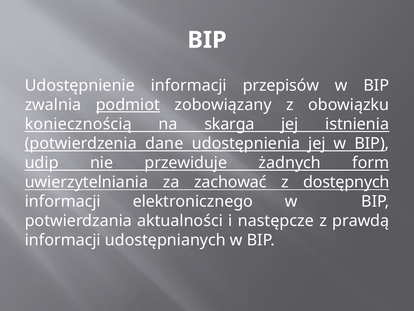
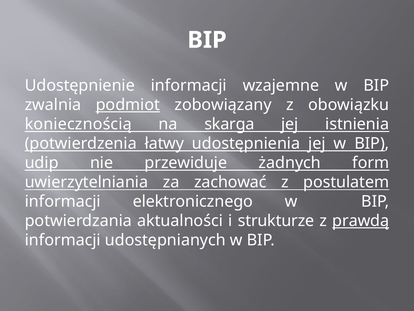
przepisów: przepisów -> wzajemne
dane: dane -> łatwy
dostępnych: dostępnych -> postulatem
następcze: następcze -> strukturze
prawdą underline: none -> present
